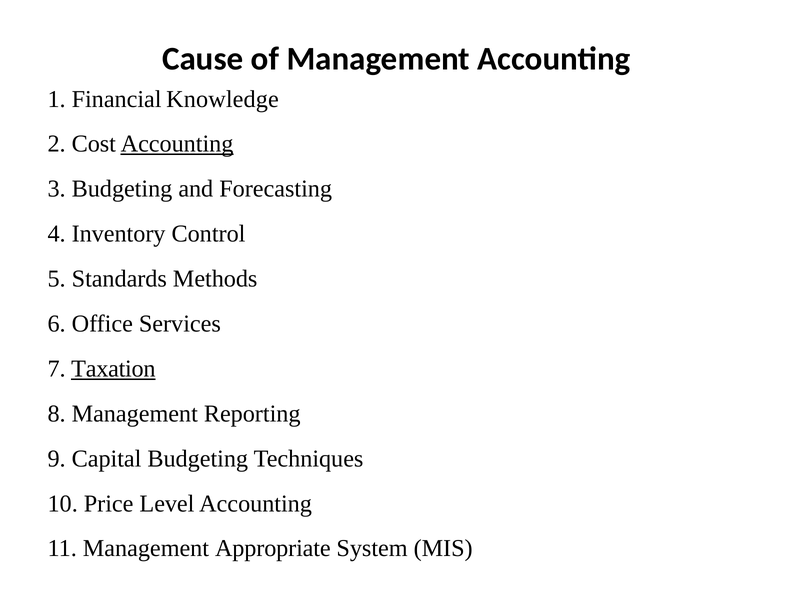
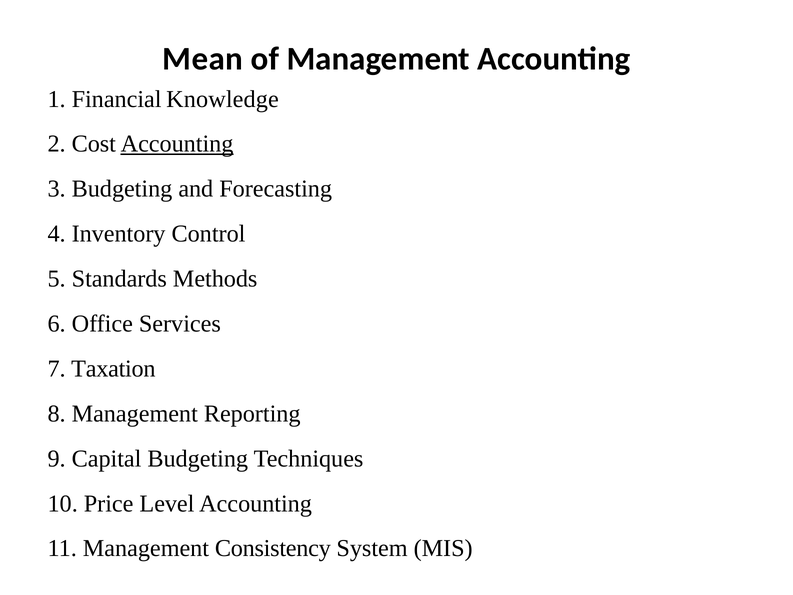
Cause: Cause -> Mean
Taxation underline: present -> none
Appropriate: Appropriate -> Consistency
